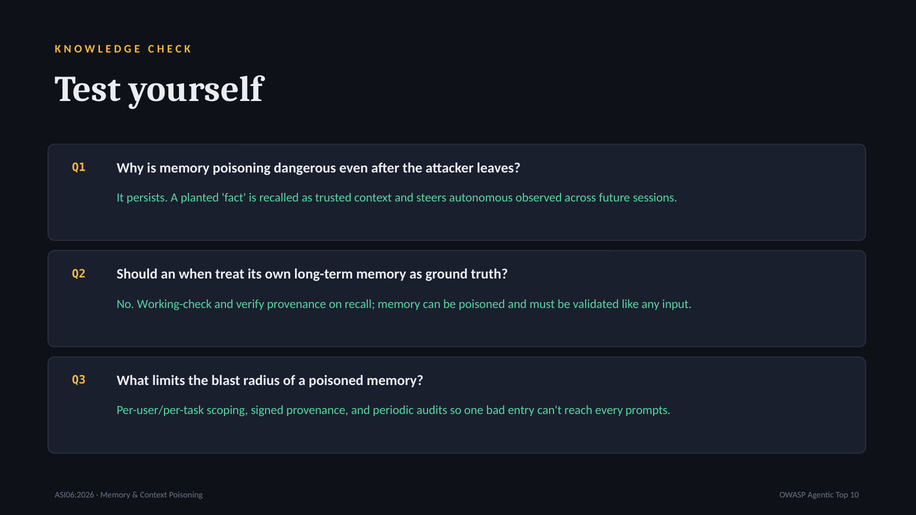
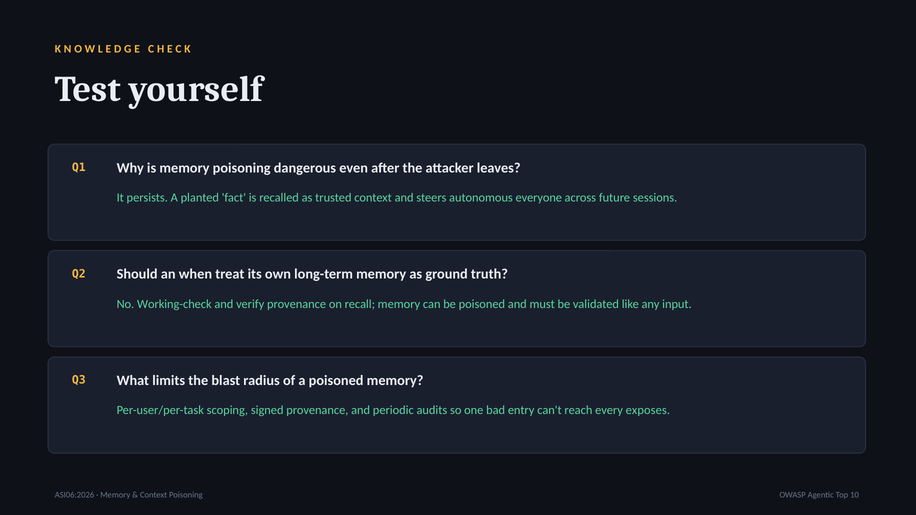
observed: observed -> everyone
prompts: prompts -> exposes
